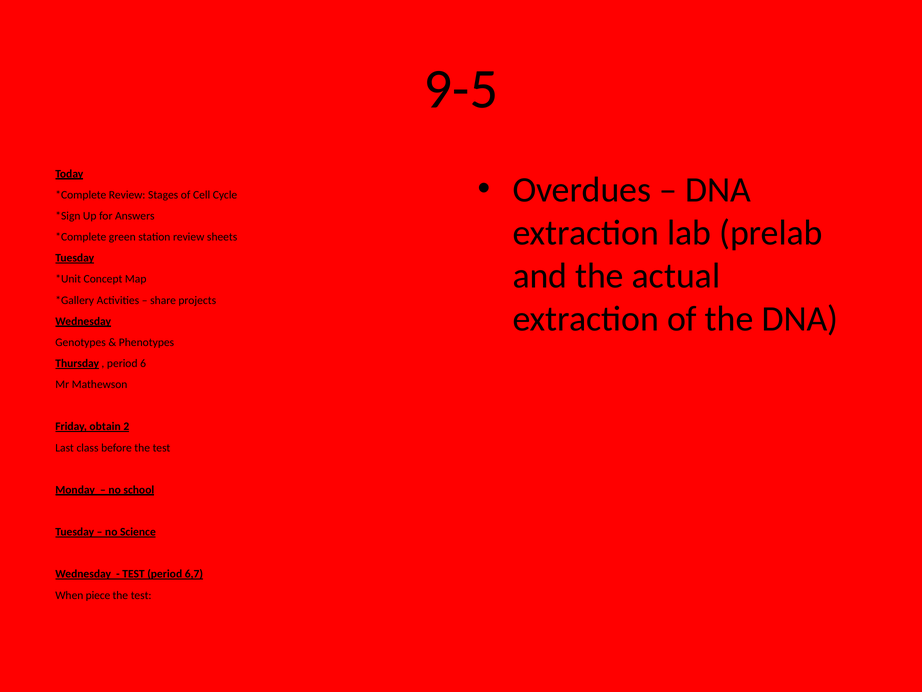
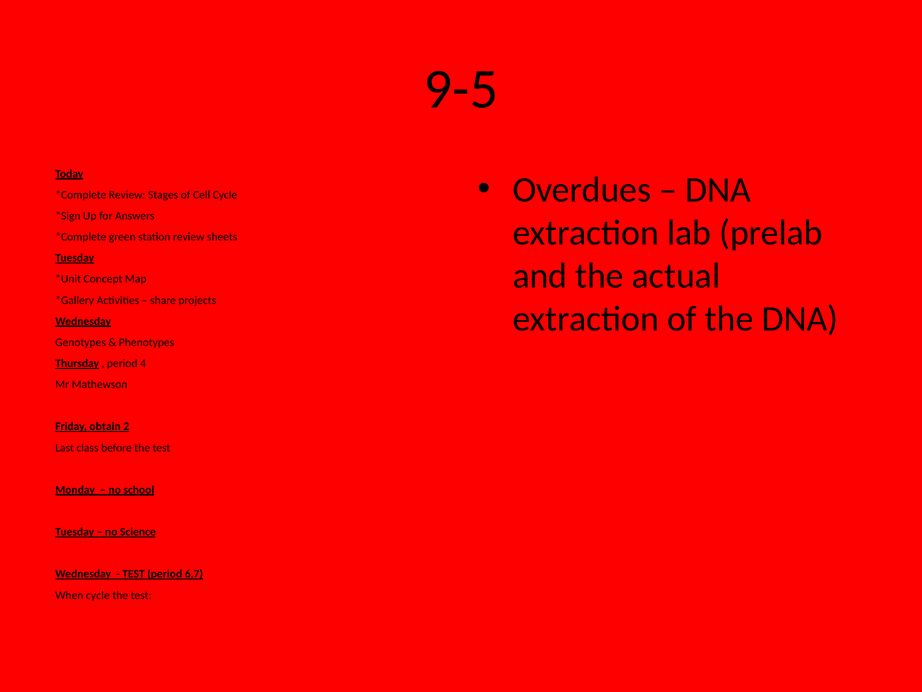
6: 6 -> 4
When piece: piece -> cycle
